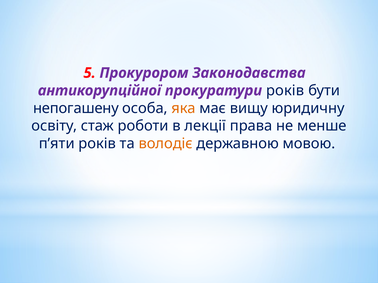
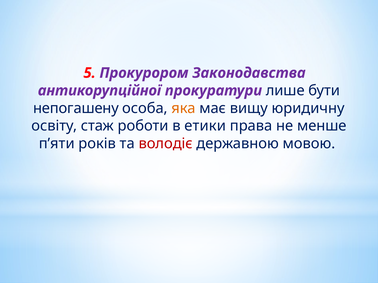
прокуратури років: років -> лише
лекції: лекції -> етики
володіє colour: orange -> red
